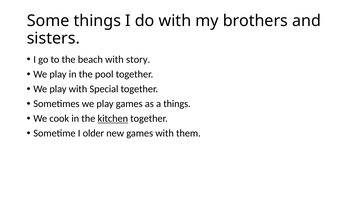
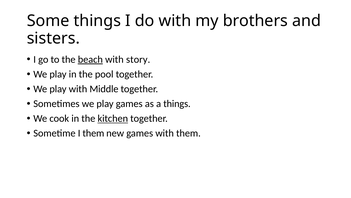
beach underline: none -> present
Special: Special -> Middle
I older: older -> them
